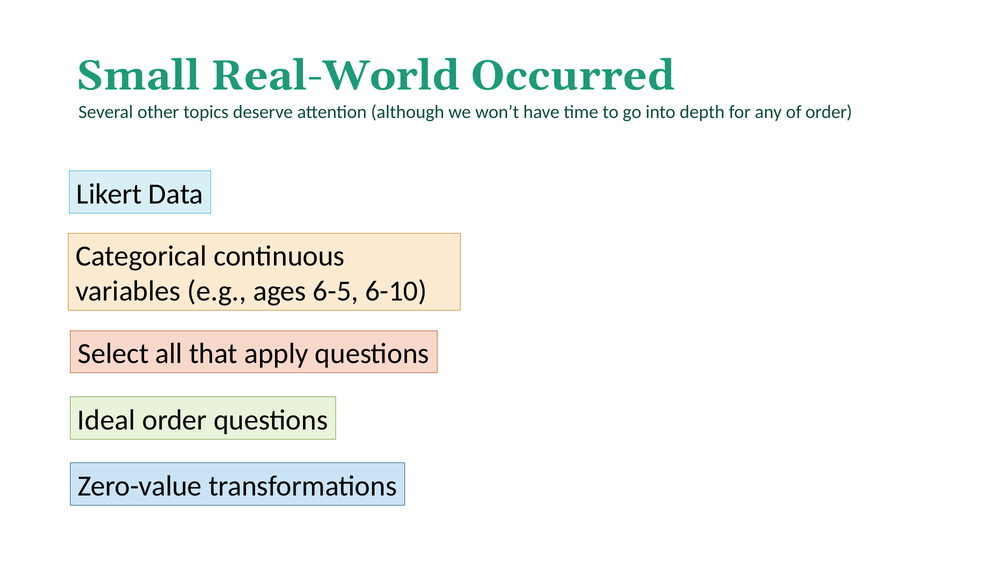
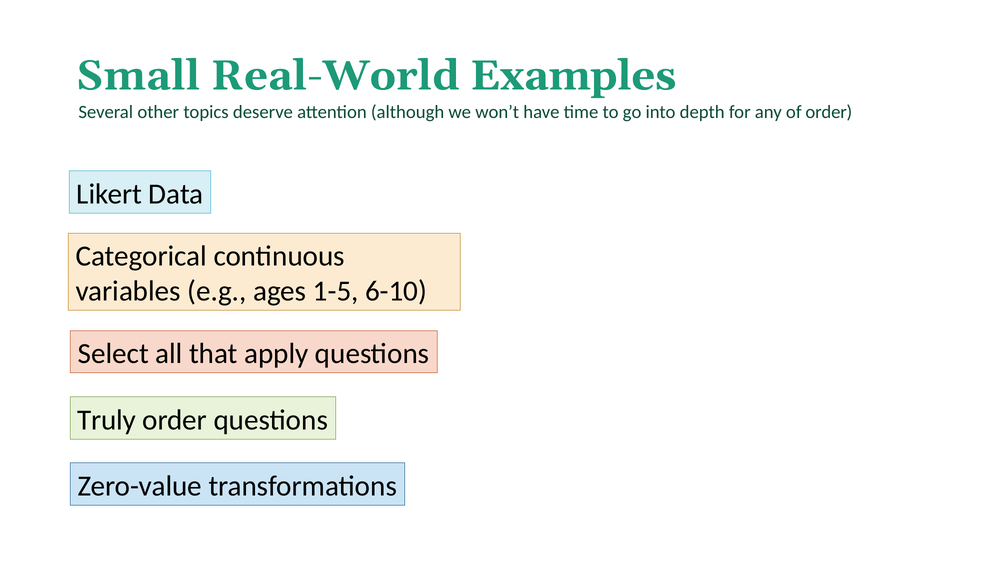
Occurred: Occurred -> Examples
6-5: 6-5 -> 1-5
Ideal: Ideal -> Truly
